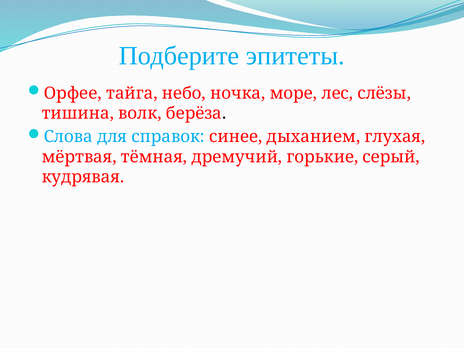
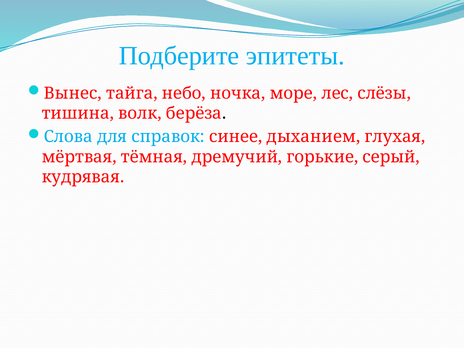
Орфее: Орфее -> Вынес
